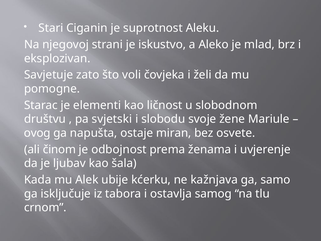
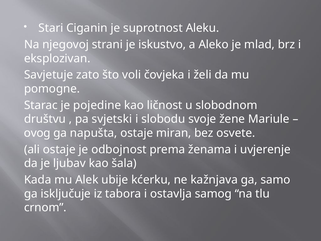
elementi: elementi -> pojedine
ali činom: činom -> ostaje
